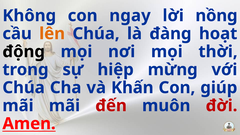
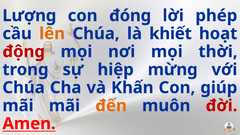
Không: Không -> Lượng
ngay: ngay -> đóng
nồng: nồng -> phép
đàng: đàng -> khiết
động colour: black -> red
đến colour: red -> orange
